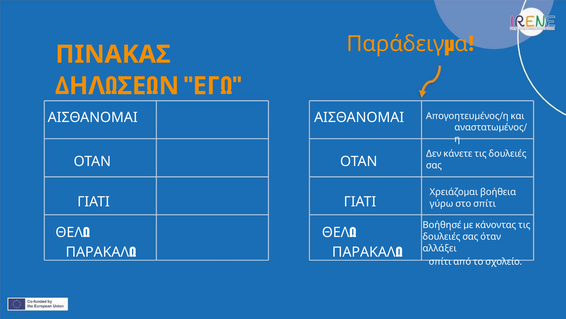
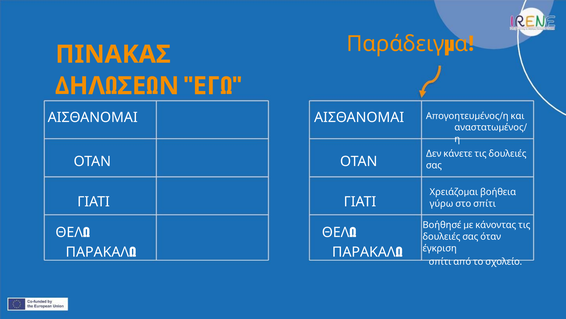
αλλάξει: αλλάξει -> έγκριση
